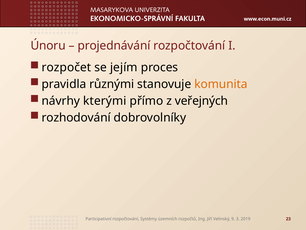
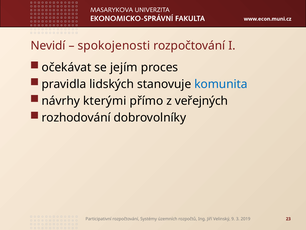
Únoru: Únoru -> Nevidí
projednávání: projednávání -> spokojenosti
rozpočet: rozpočet -> očekávat
různými: různými -> lidských
komunita colour: orange -> blue
